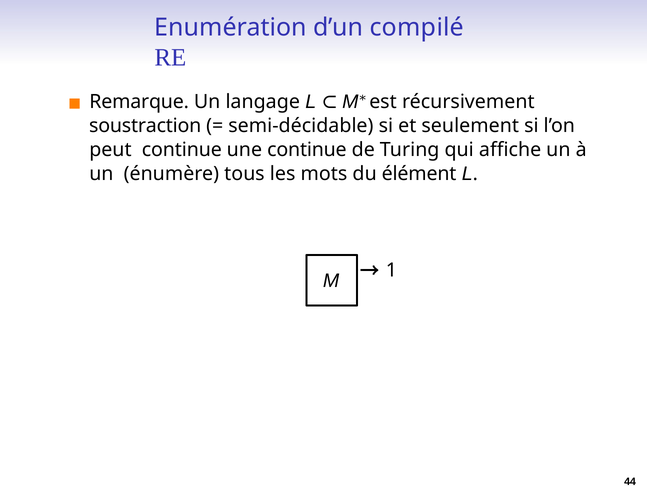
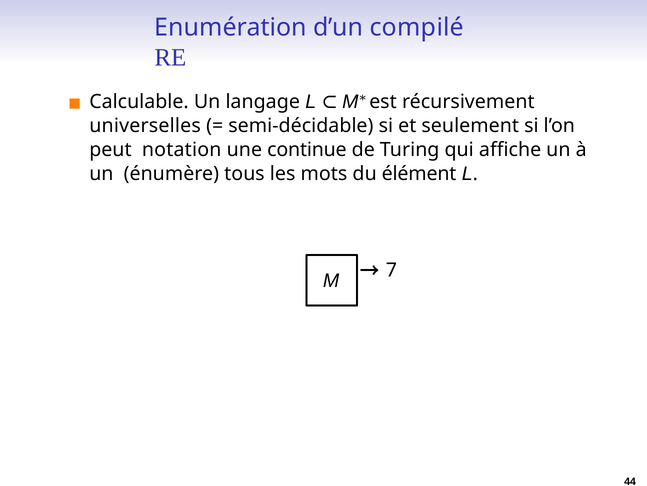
Remarque: Remarque -> Calculable
soustraction: soustraction -> universelles
peut continue: continue -> notation
1: 1 -> 7
